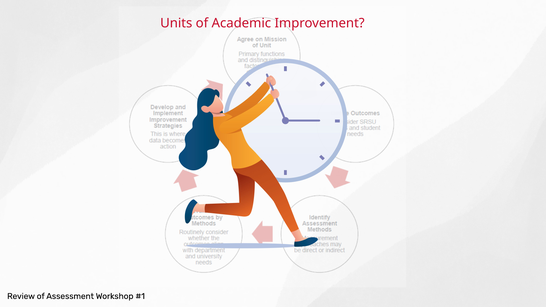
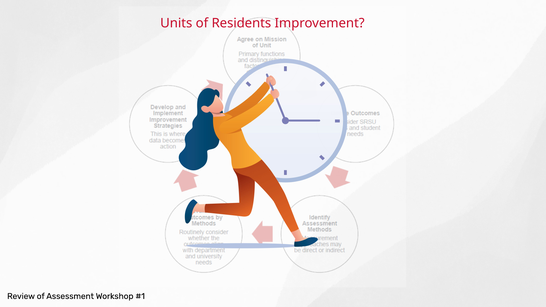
Academic: Academic -> Residents
